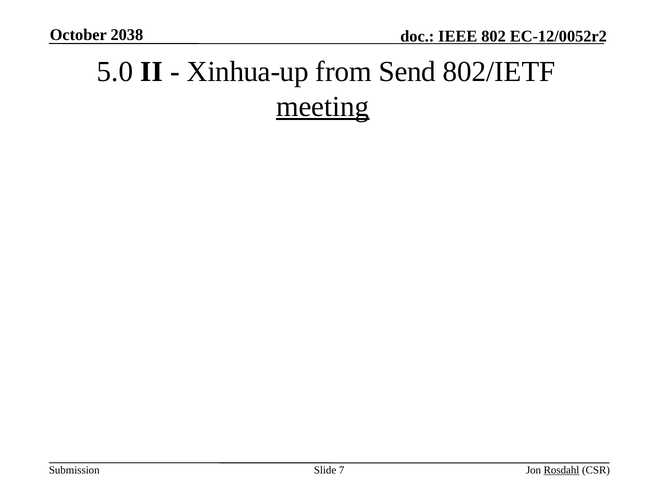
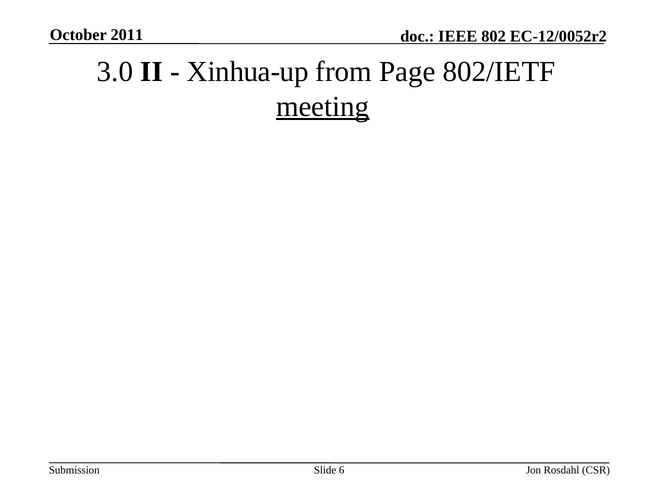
2038: 2038 -> 2011
5.0: 5.0 -> 3.0
Send: Send -> Page
7: 7 -> 6
Rosdahl underline: present -> none
